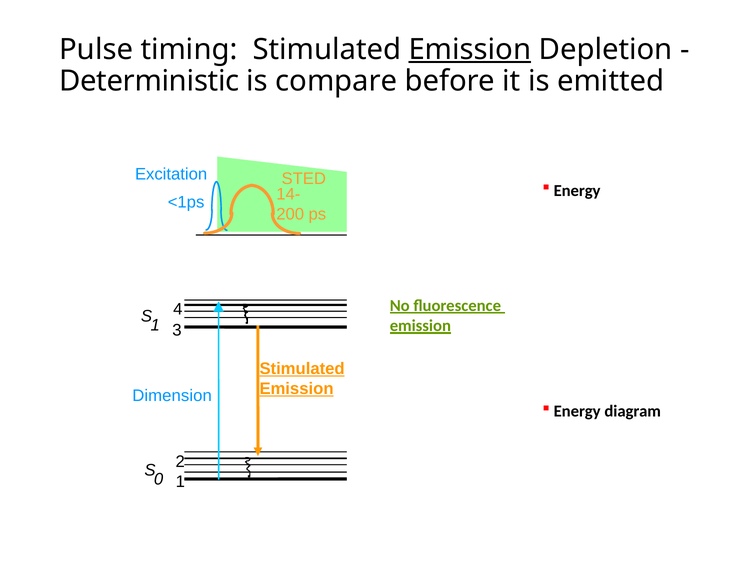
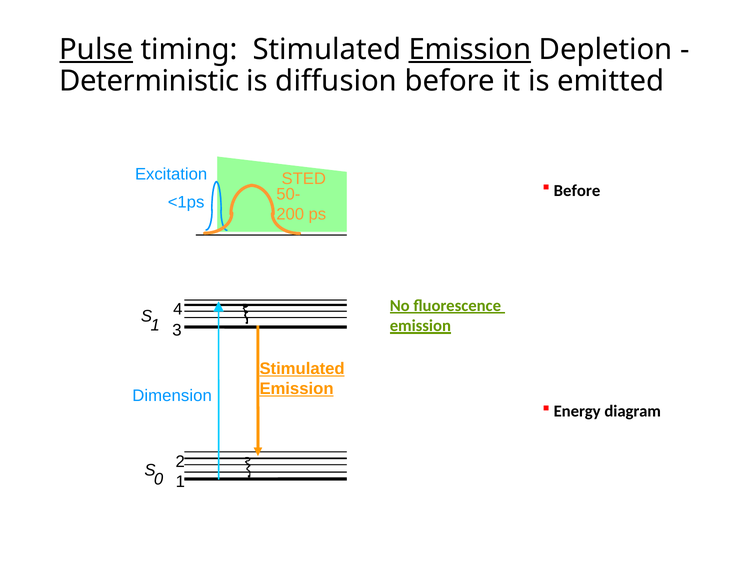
Pulse underline: none -> present
compare: compare -> diffusion
Energy at (577, 190): Energy -> Before
14-: 14- -> 50-
